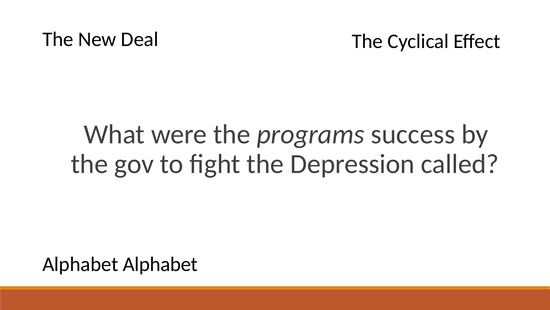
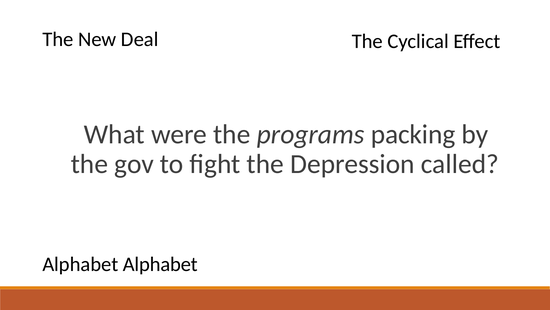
success: success -> packing
